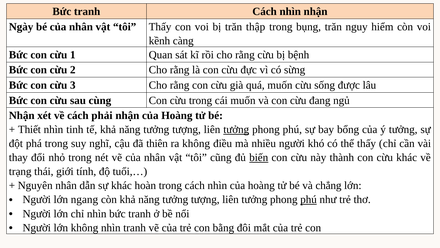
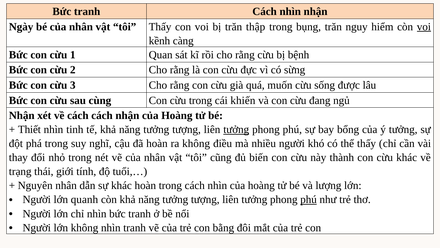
voi at (424, 27) underline: none -> present
cái muốn: muốn -> khiến
cách phải: phải -> cách
đã thiên: thiên -> hoàn
biến underline: present -> none
chẳng: chẳng -> lượng
ngang: ngang -> quanh
